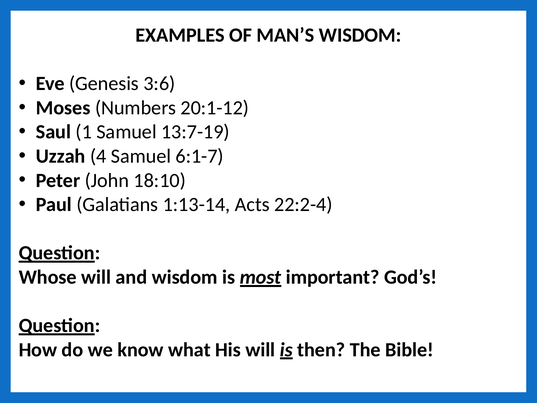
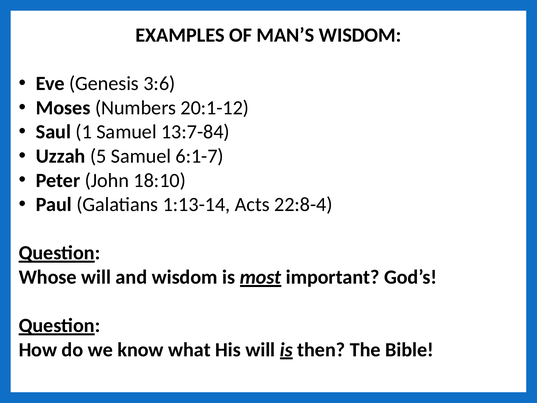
13:7-19: 13:7-19 -> 13:7-84
4: 4 -> 5
22:2-4: 22:2-4 -> 22:8-4
